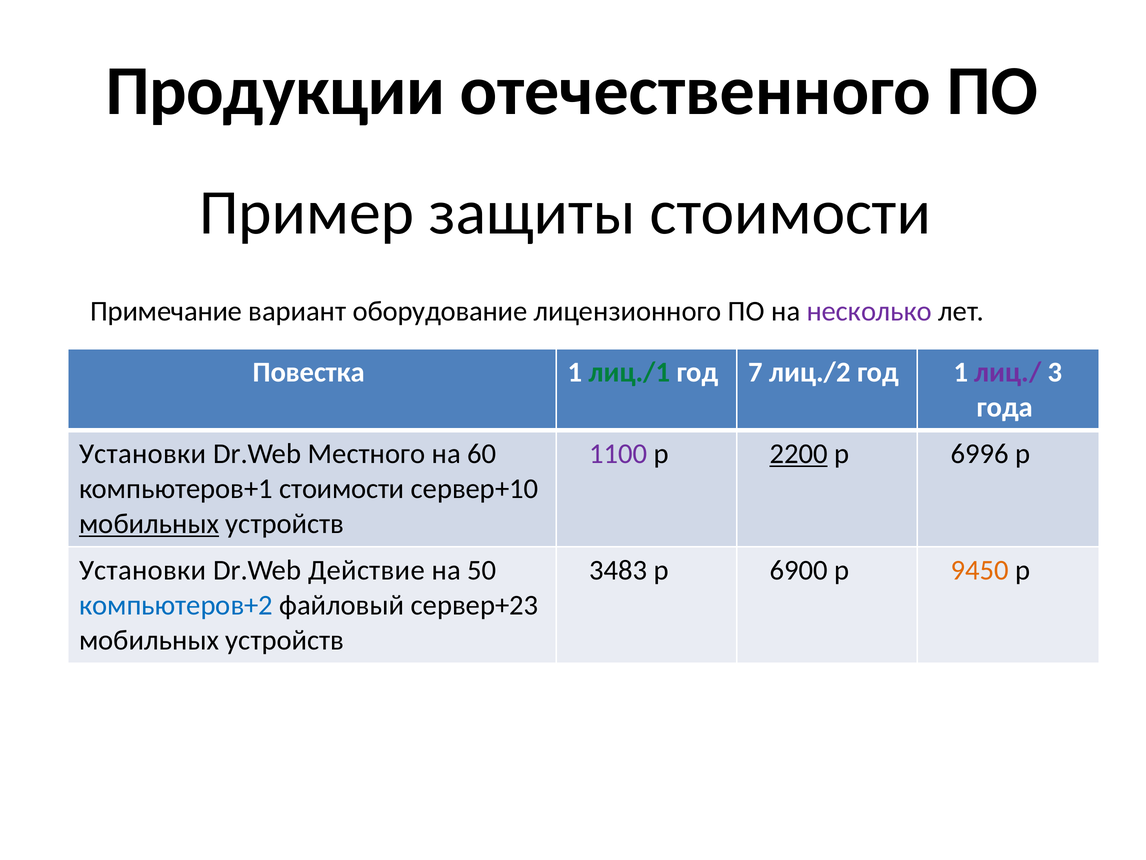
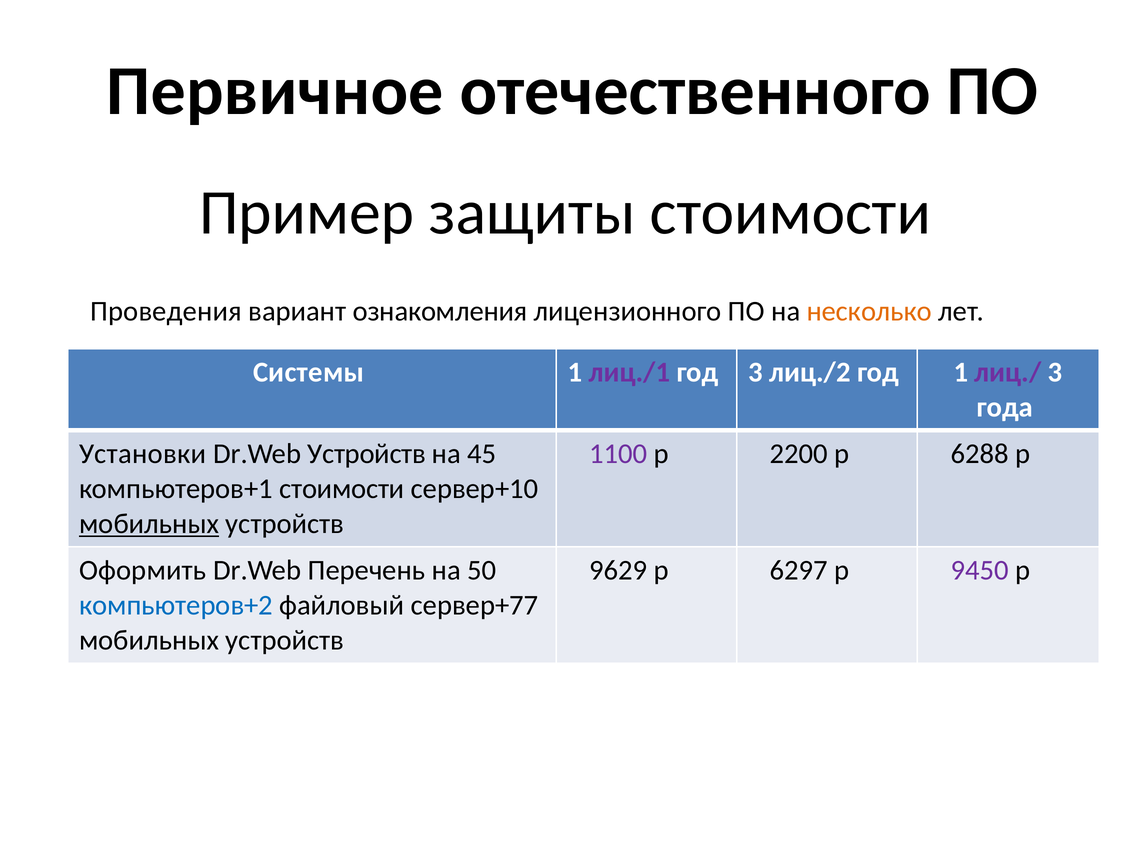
Продукции: Продукции -> Первичное
Примечание: Примечание -> Проведения
оборудование: оборудование -> ознакомления
несколько colour: purple -> orange
Повестка: Повестка -> Системы
лиц./1 colour: green -> purple
год 7: 7 -> 3
Dr.Web Местного: Местного -> Устройств
60: 60 -> 45
2200 underline: present -> none
6996: 6996 -> 6288
Установки at (143, 570): Установки -> Оформить
Действие: Действие -> Перечень
3483: 3483 -> 9629
6900: 6900 -> 6297
9450 colour: orange -> purple
сервер+23: сервер+23 -> сервер+77
